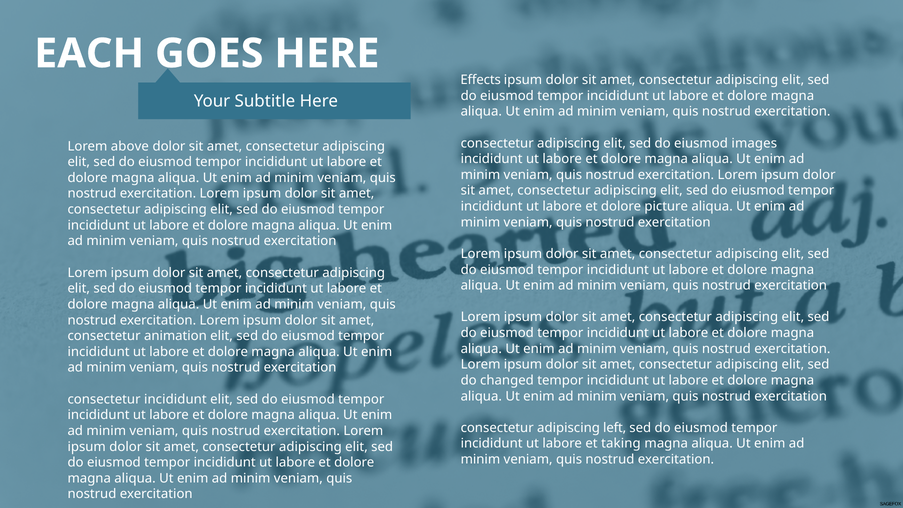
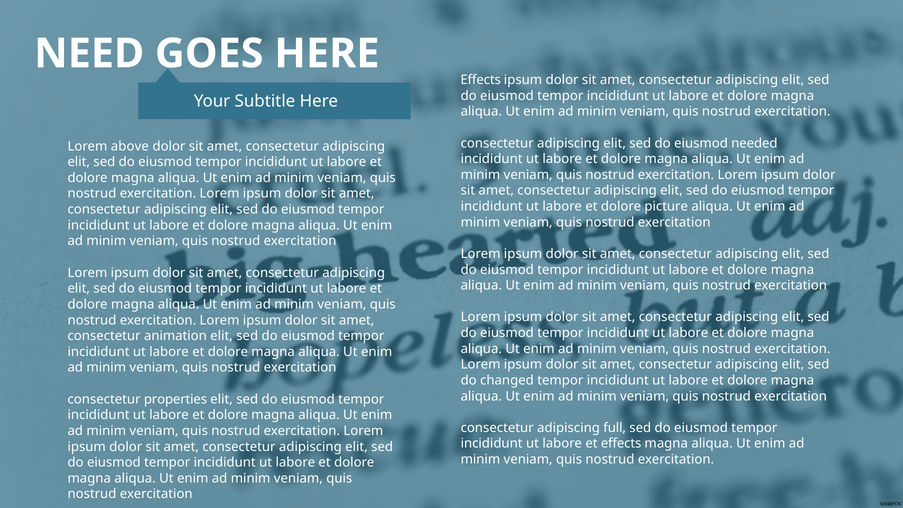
EACH: EACH -> NEED
images: images -> needed
consectetur incididunt: incididunt -> properties
left: left -> full
et taking: taking -> effects
